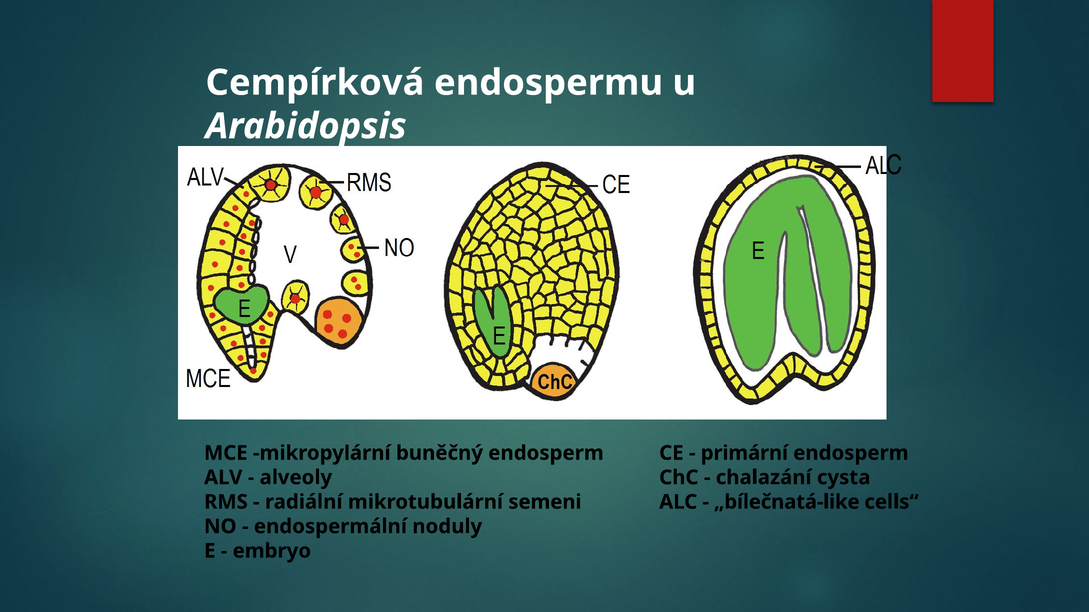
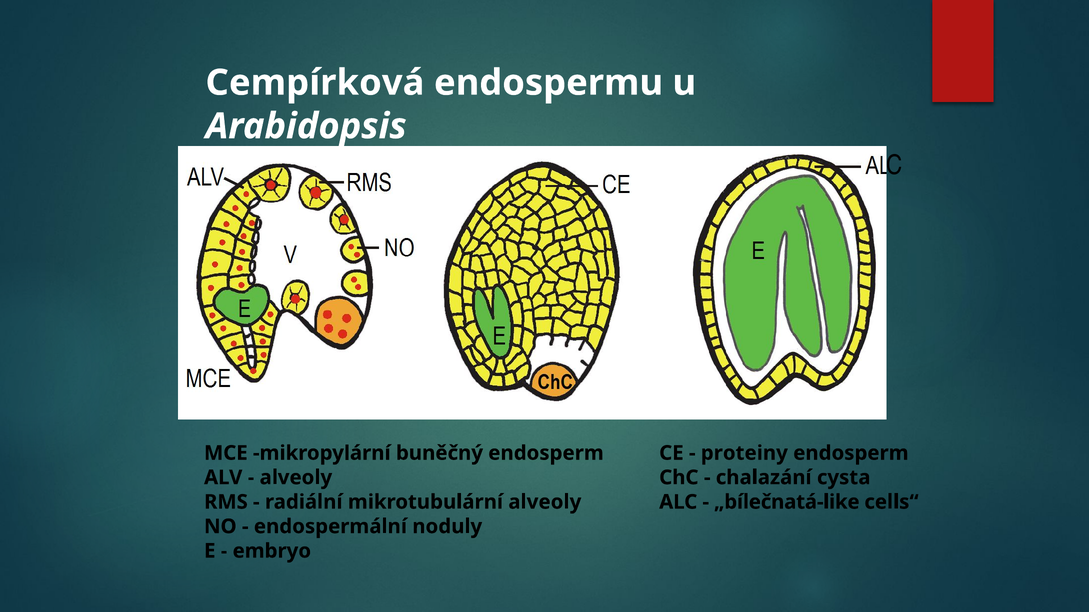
primární: primární -> proteiny
mikrotubulární semeni: semeni -> alveoly
